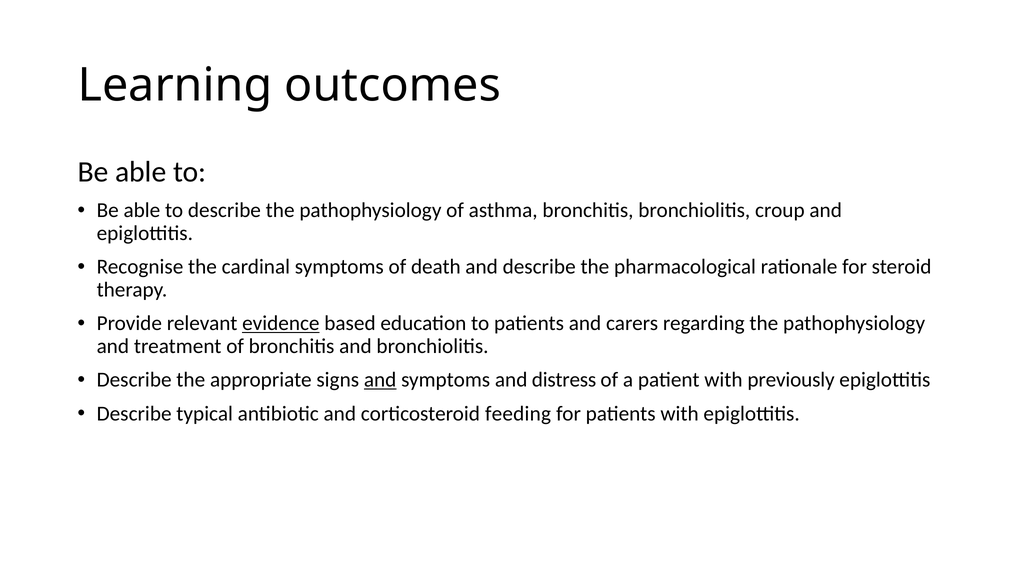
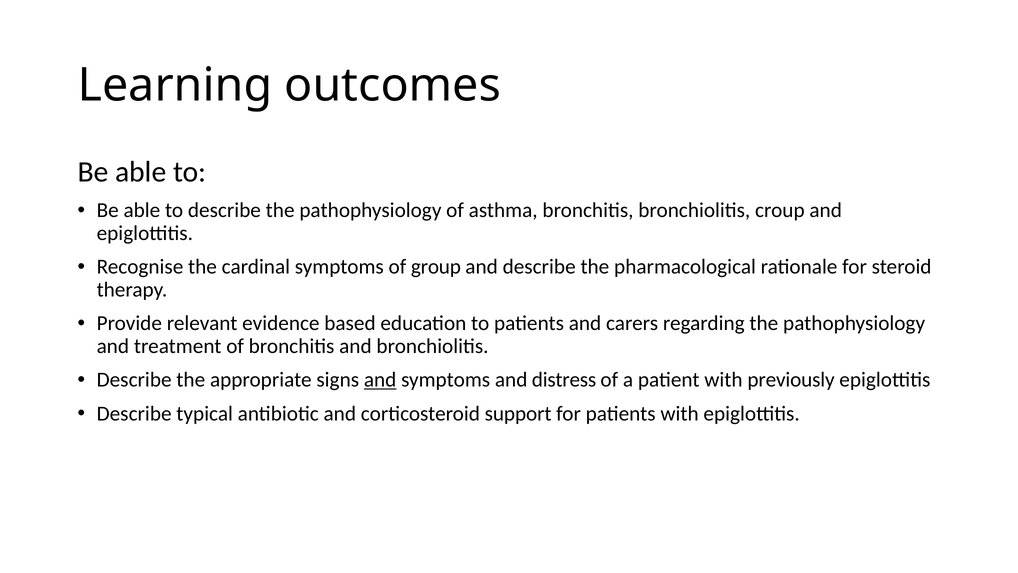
death: death -> group
evidence underline: present -> none
feeding: feeding -> support
